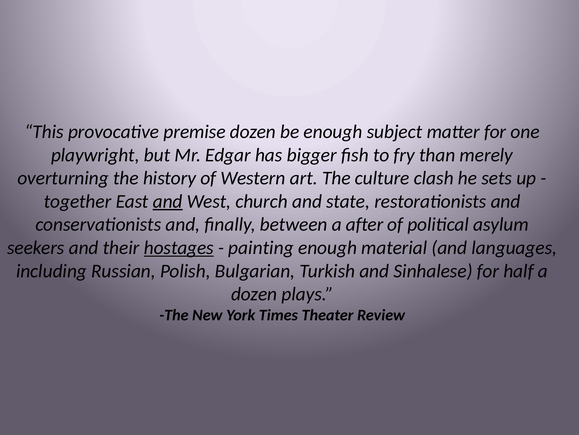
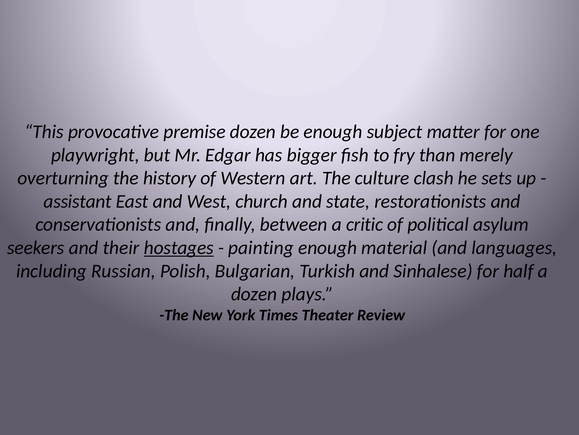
together: together -> assistant
and at (168, 201) underline: present -> none
after: after -> critic
